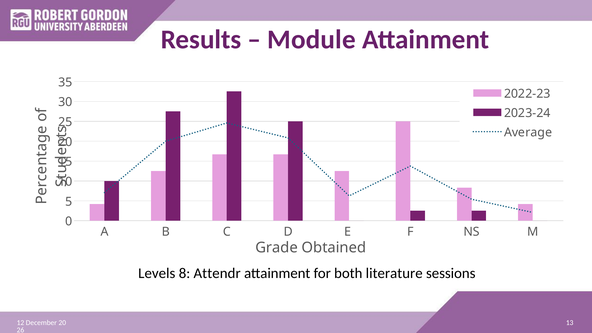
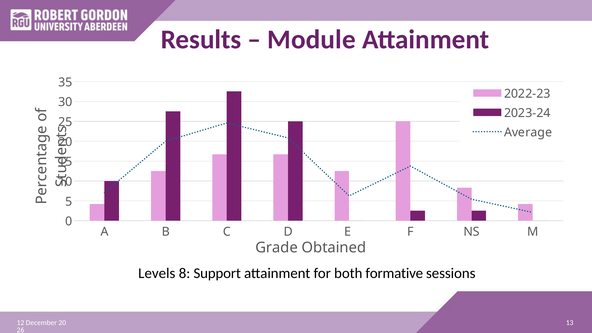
Attendr: Attendr -> Support
literature: literature -> formative
